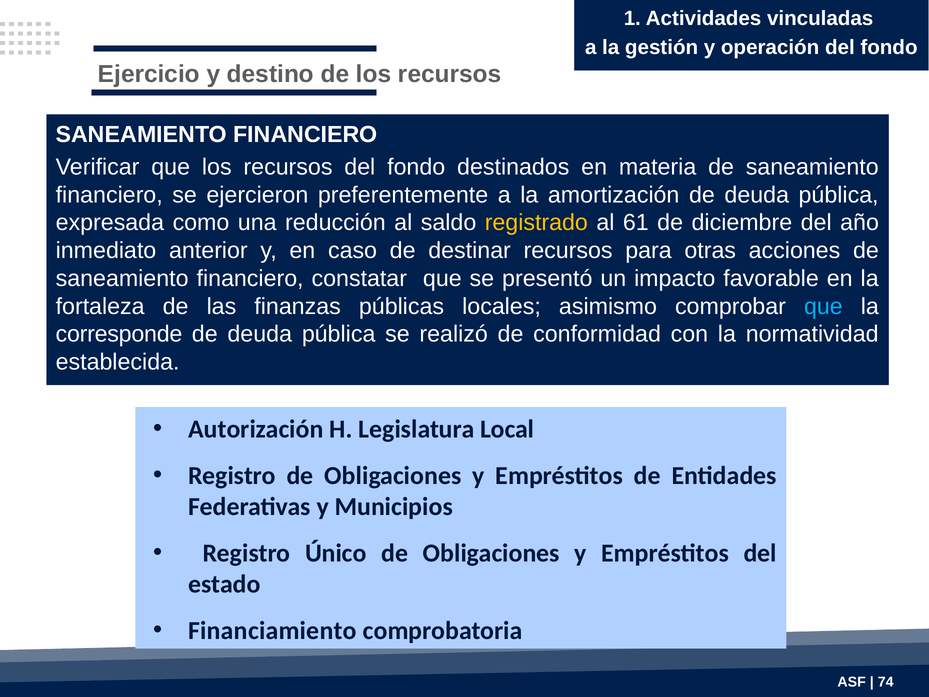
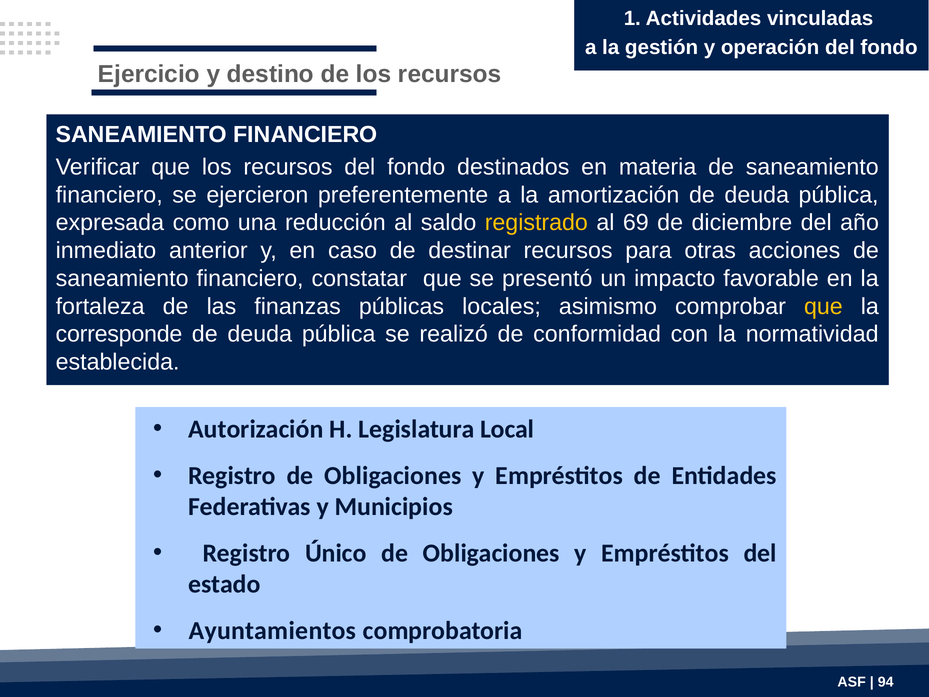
61: 61 -> 69
que at (823, 306) colour: light blue -> yellow
Financiamiento: Financiamiento -> Ayuntamientos
74: 74 -> 94
